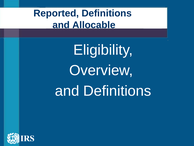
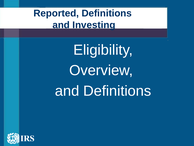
Allocable: Allocable -> Investing
